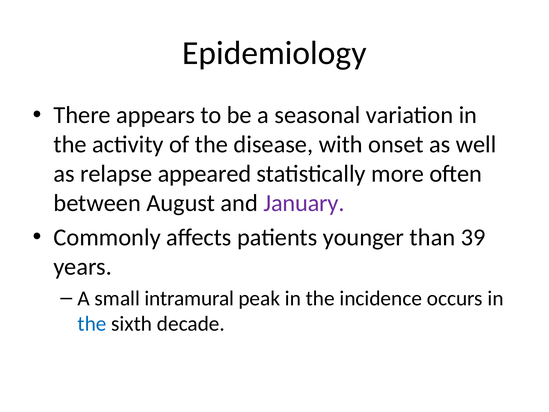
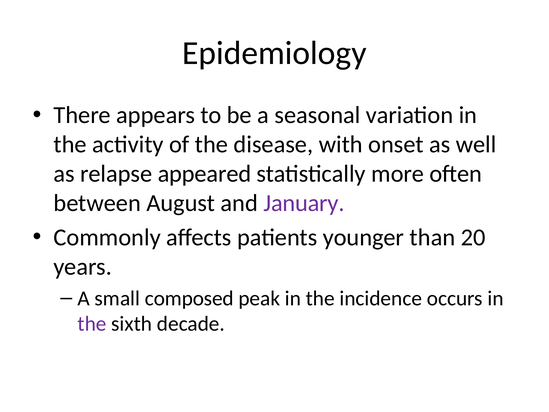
39: 39 -> 20
intramural: intramural -> composed
the at (92, 324) colour: blue -> purple
